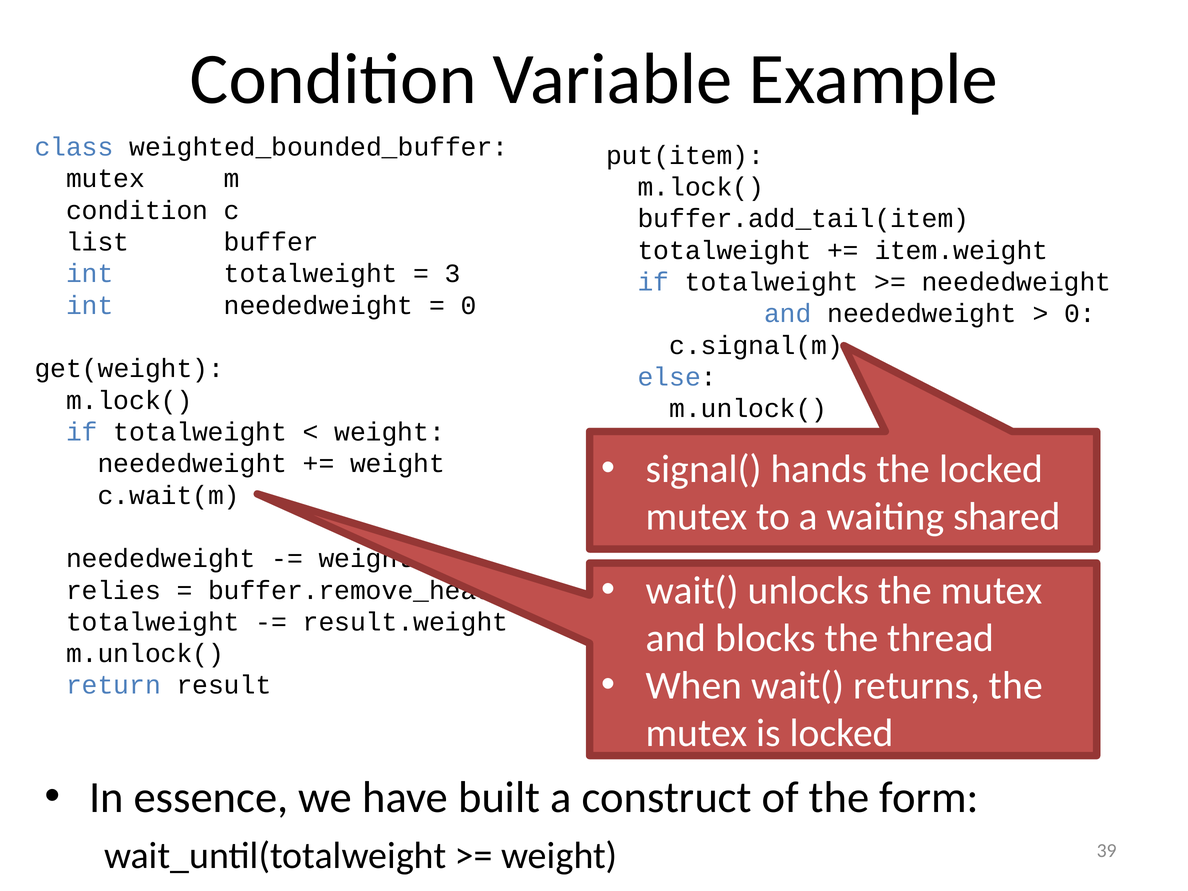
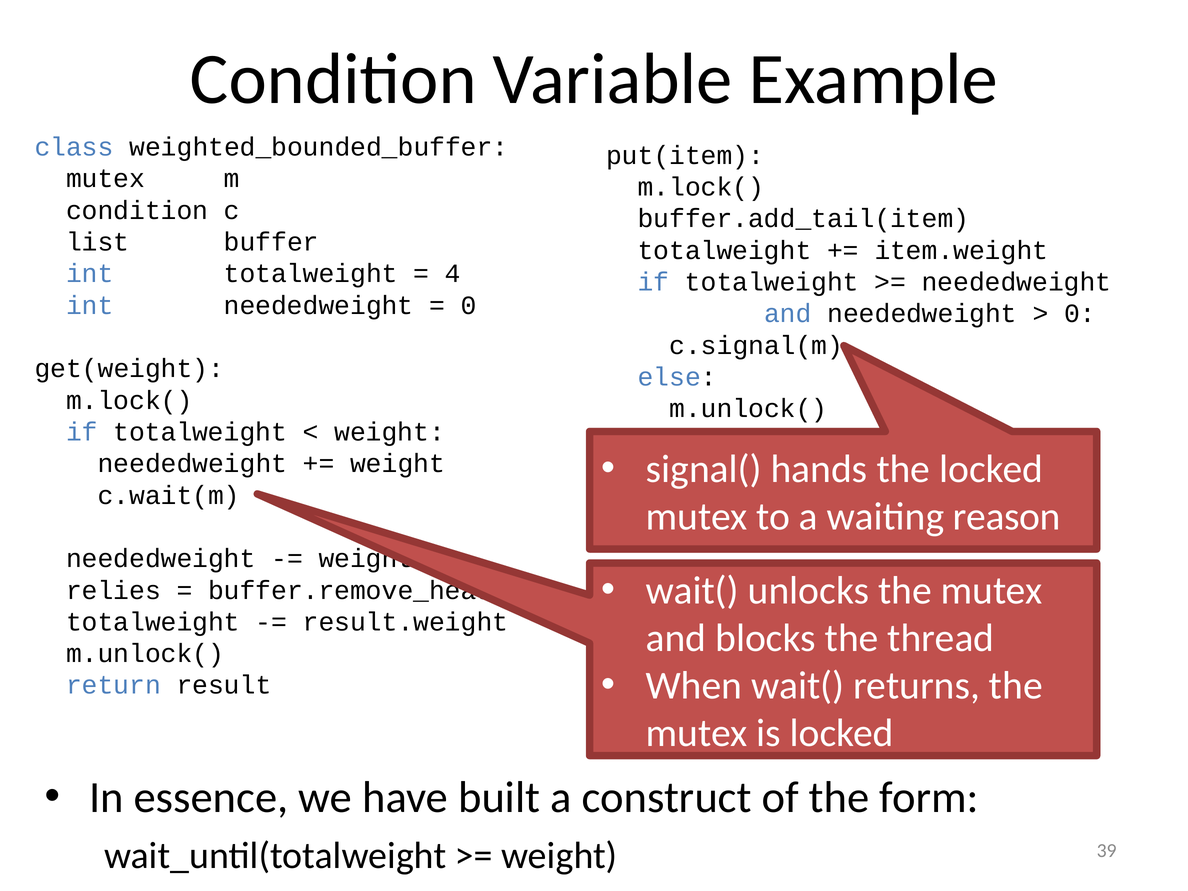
3: 3 -> 4
shared: shared -> reason
